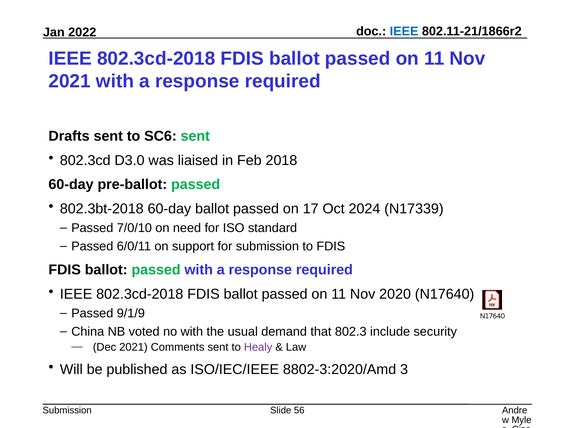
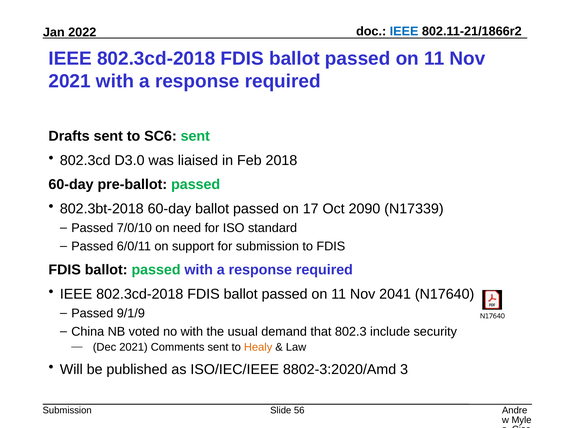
2024: 2024 -> 2090
2020: 2020 -> 2041
Healy colour: purple -> orange
